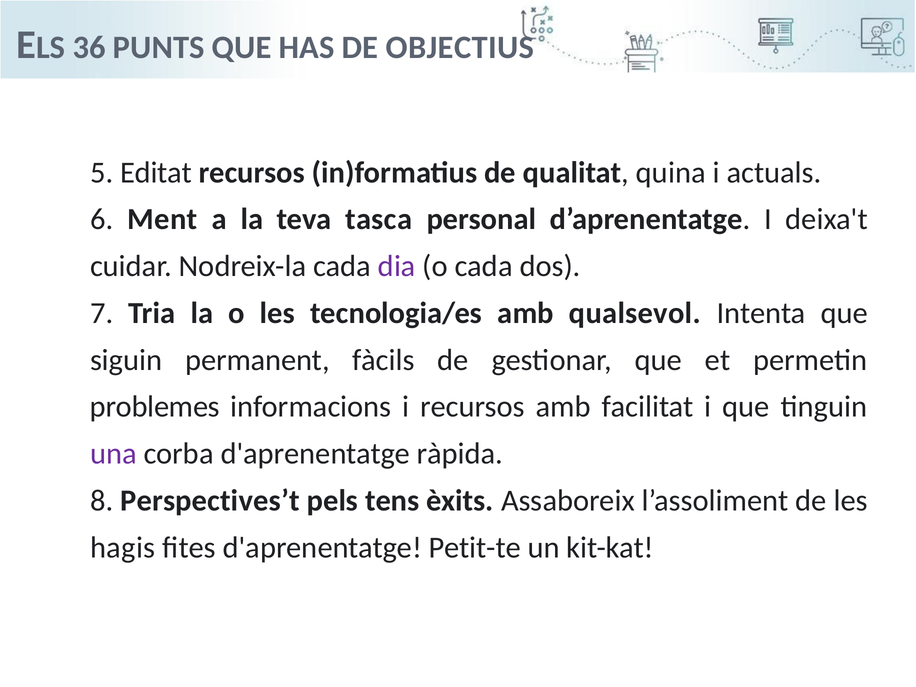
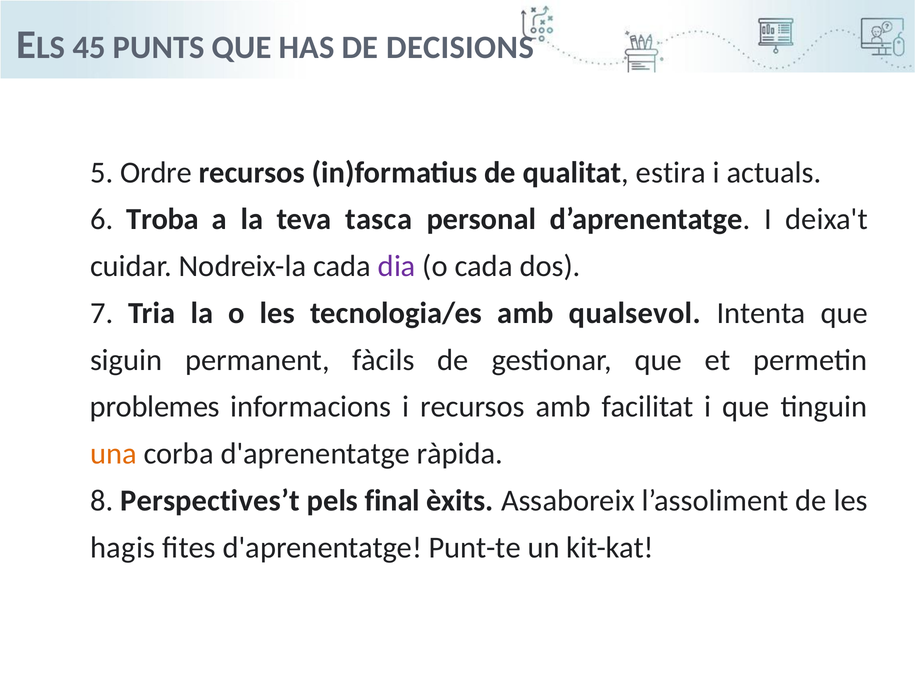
36: 36 -> 45
OBJECTIUS: OBJECTIUS -> DECISIONS
Editat: Editat -> Ordre
quina: quina -> estira
Ment: Ment -> Troba
una colour: purple -> orange
tens: tens -> final
Petit-te: Petit-te -> Punt-te
